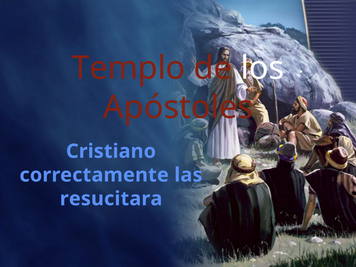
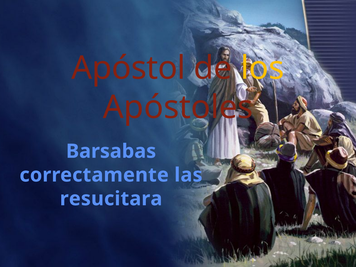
Templo: Templo -> Apóstol
los colour: white -> yellow
Cristiano: Cristiano -> Barsabas
